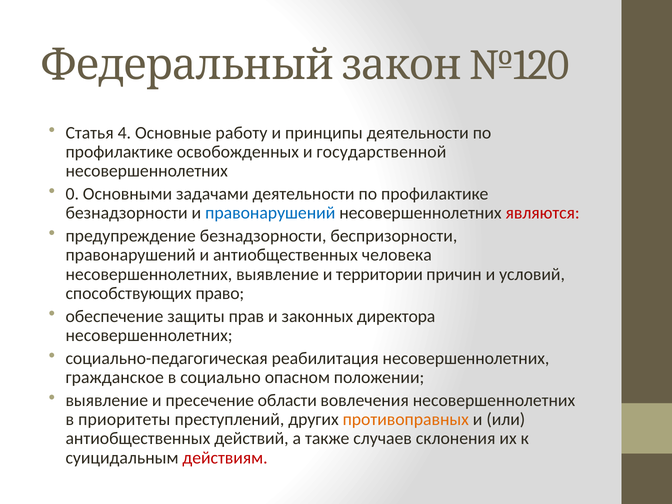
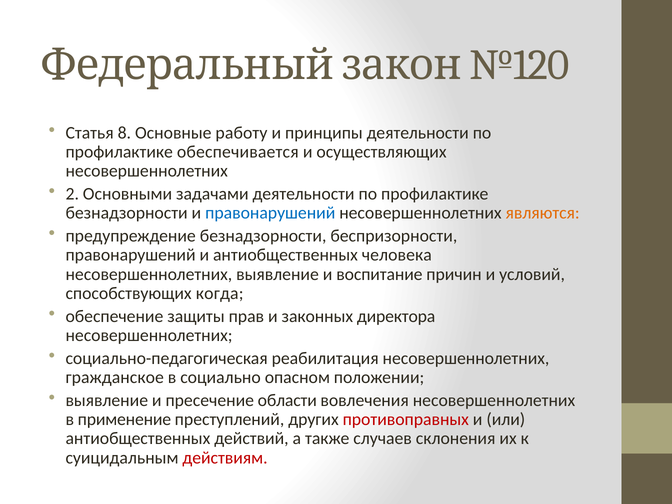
4: 4 -> 8
освобожденных: освобожденных -> обеспечивается
государственной: государственной -> осуществляющих
0: 0 -> 2
являются colour: red -> orange
территории: территории -> воспитание
право: право -> когда
приоритеты: приоритеты -> применение
противоправных colour: orange -> red
